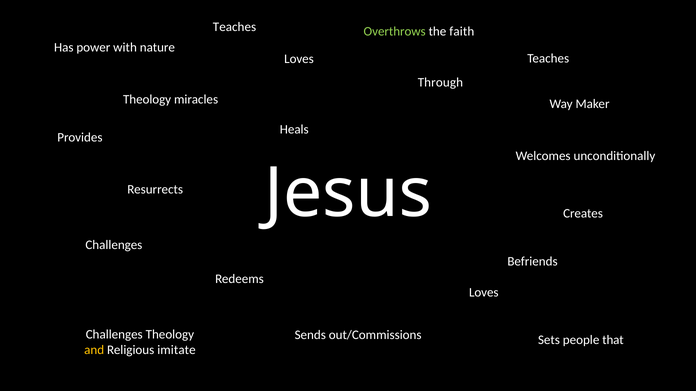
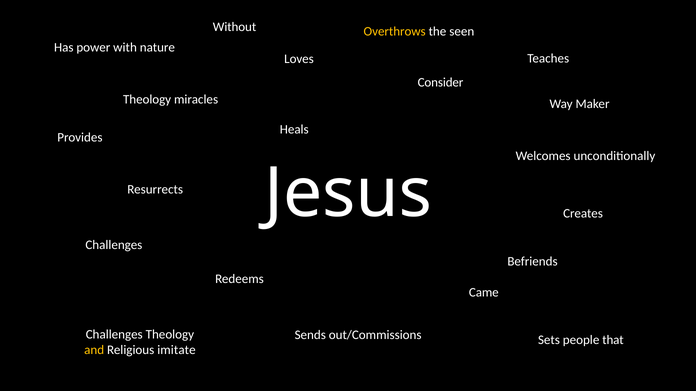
Teaches at (234, 27): Teaches -> Without
Overthrows colour: light green -> yellow
faith: faith -> seen
Through: Through -> Consider
Loves at (484, 293): Loves -> Came
